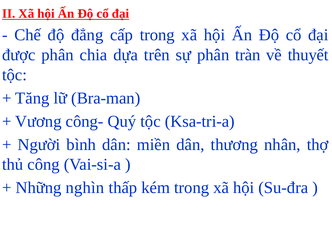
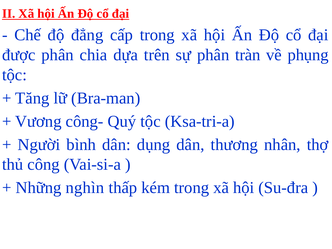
thuyết: thuyết -> phụng
miền: miền -> dụng
